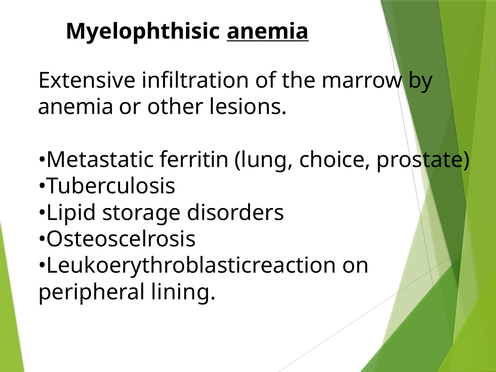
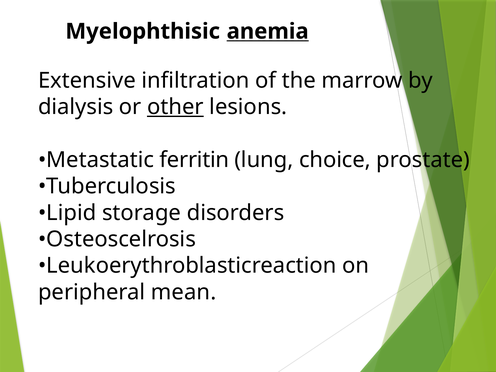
anemia at (76, 107): anemia -> dialysis
other underline: none -> present
lining: lining -> mean
